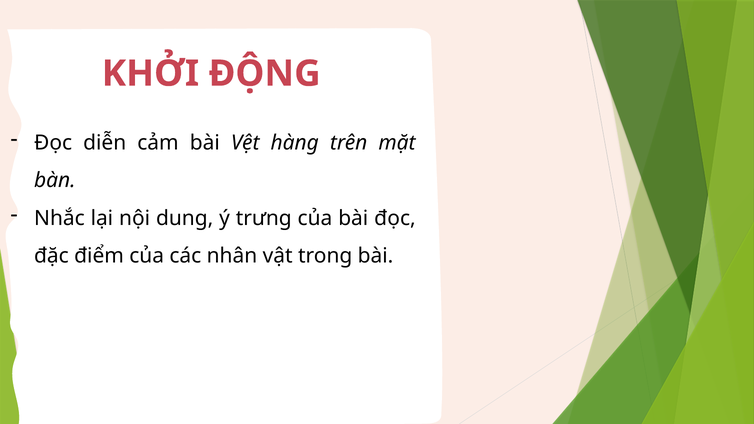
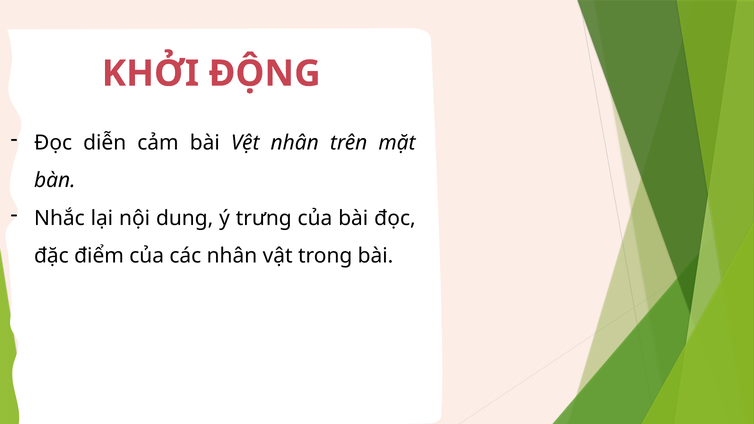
Vệt hàng: hàng -> nhân
